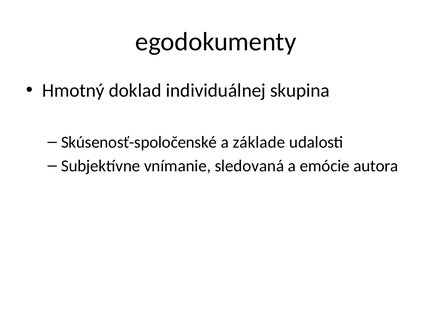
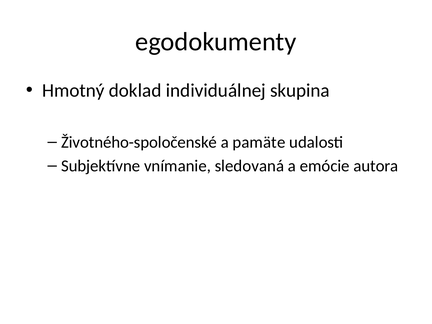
Skúsenosť-spoločenské: Skúsenosť-spoločenské -> Životného-spoločenské
základe: základe -> pamäte
